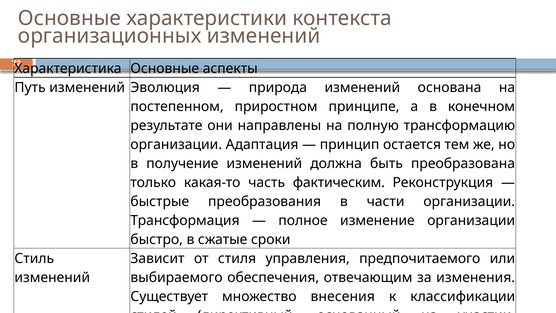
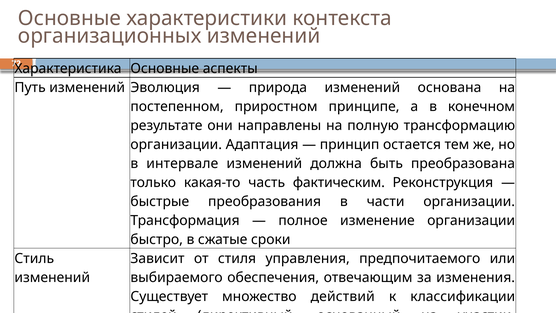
получение: получение -> интервале
внесения: внесения -> действий
